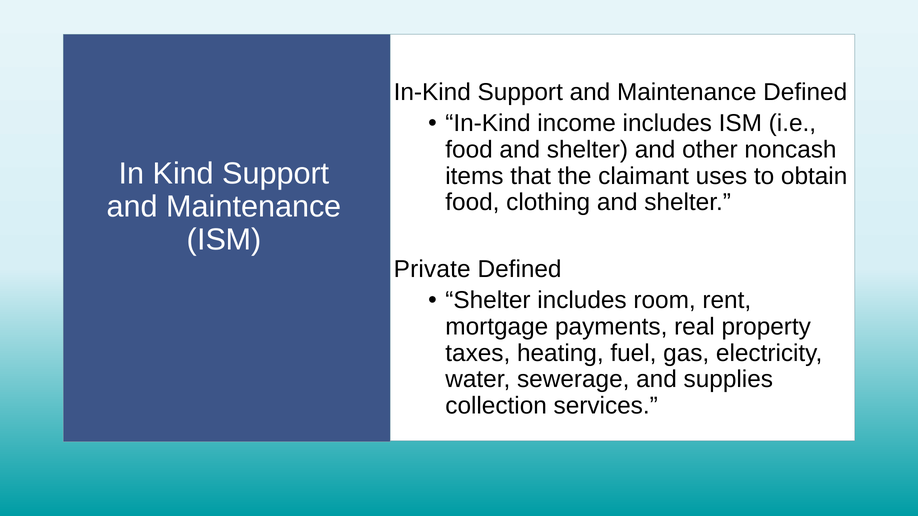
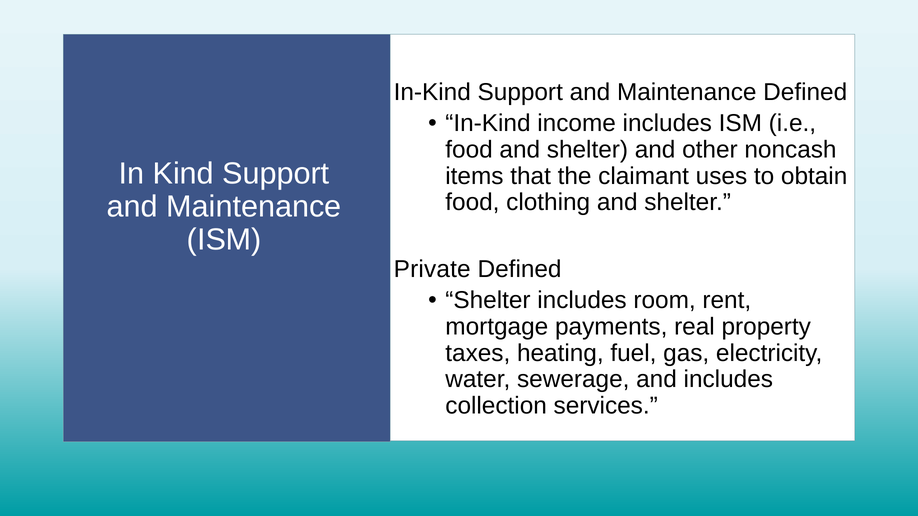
and supplies: supplies -> includes
